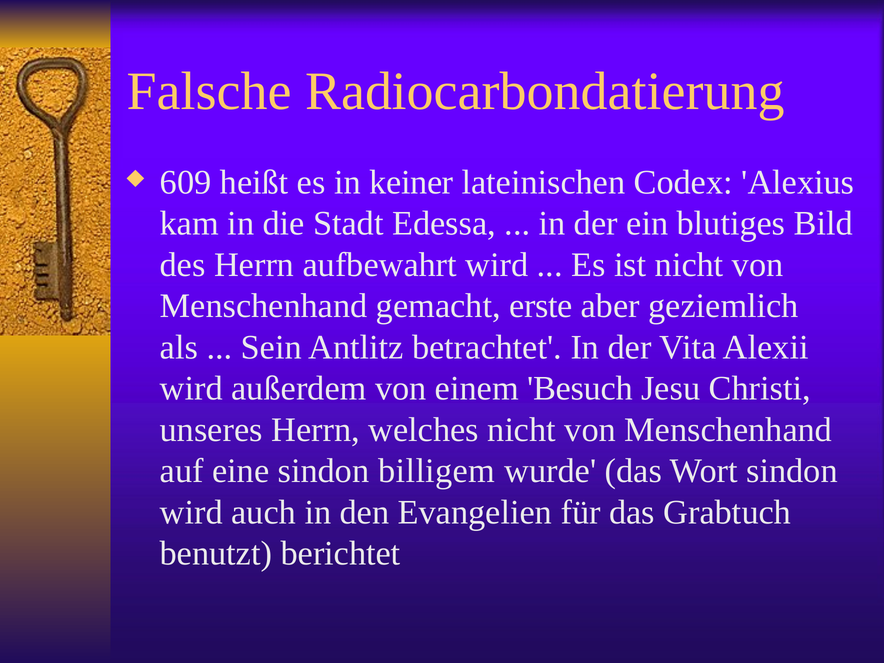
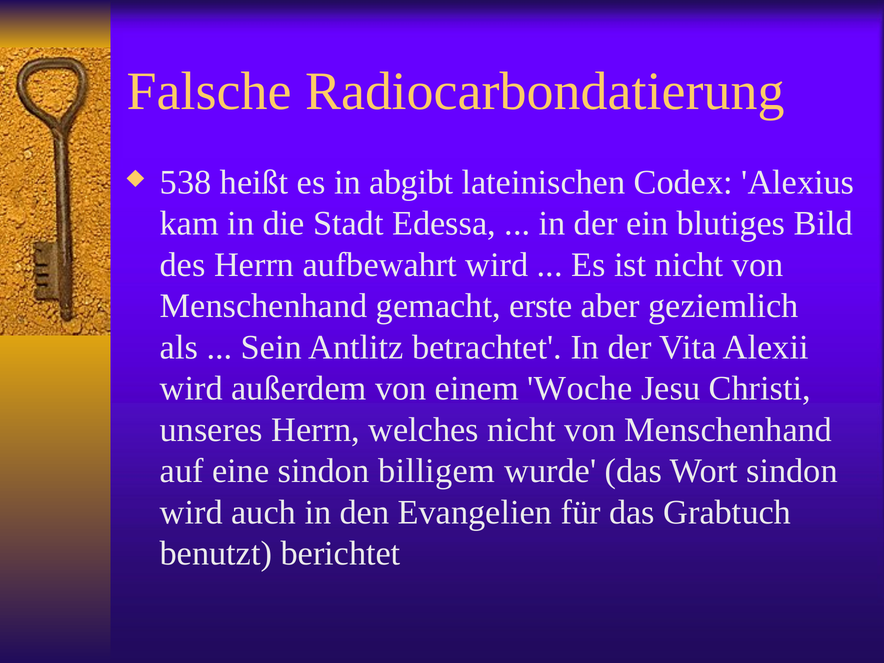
609: 609 -> 538
keiner: keiner -> abgibt
Besuch: Besuch -> Woche
